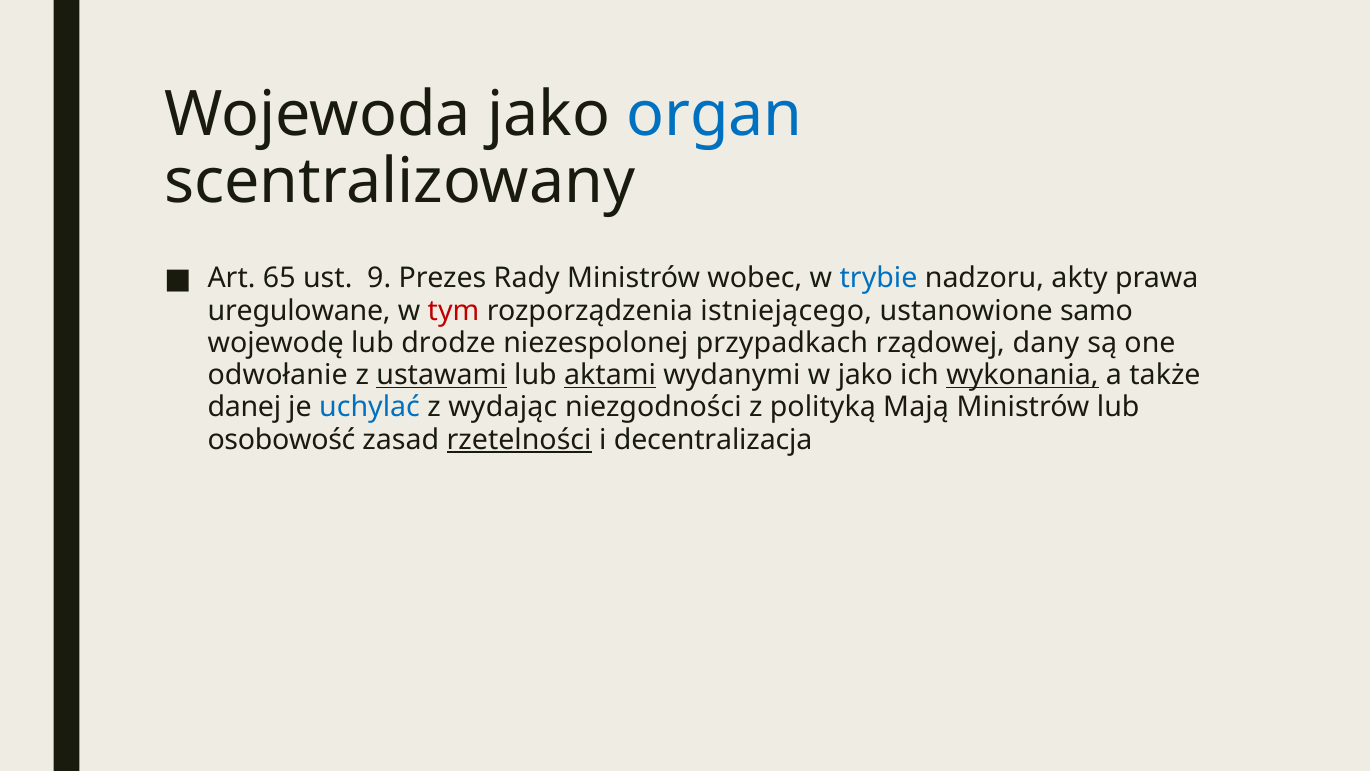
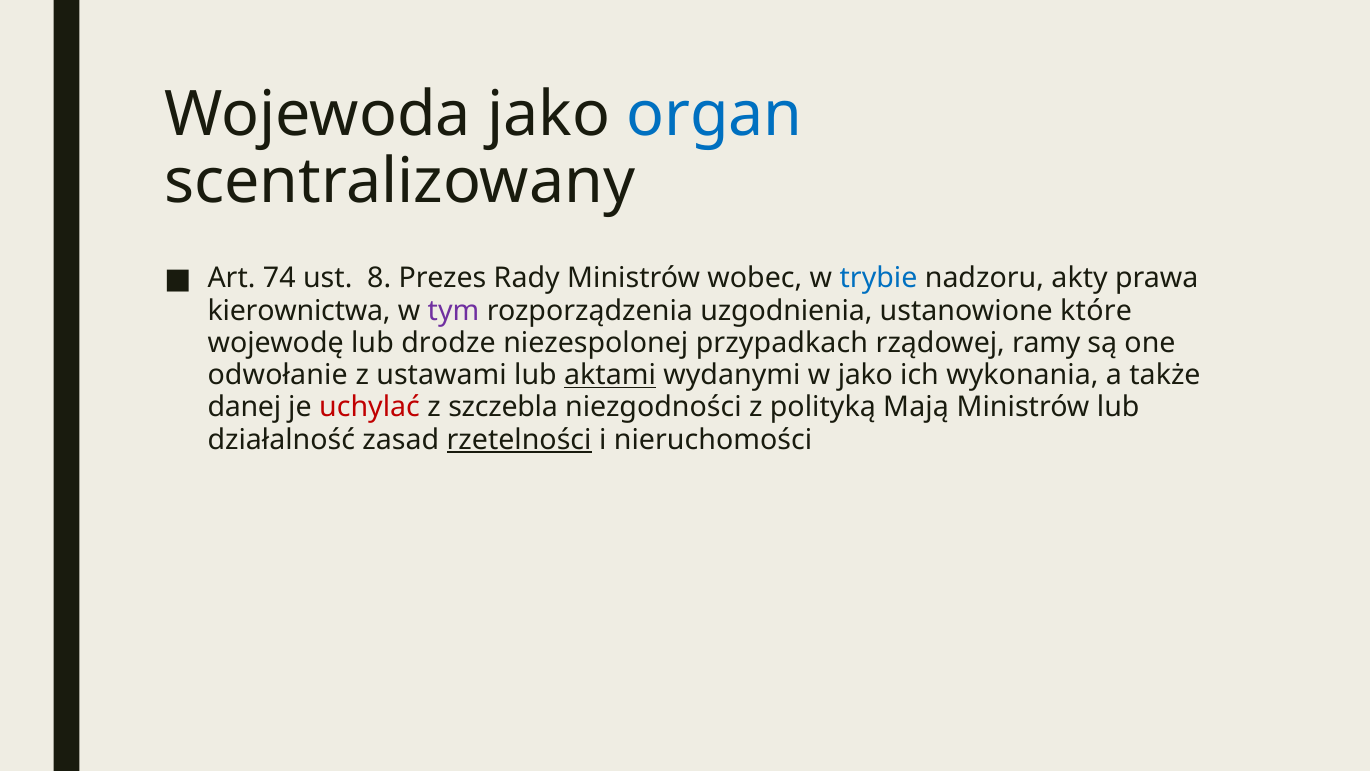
65: 65 -> 74
9: 9 -> 8
uregulowane: uregulowane -> kierownictwa
tym colour: red -> purple
istniejącego: istniejącego -> uzgodnienia
samo: samo -> które
dany: dany -> ramy
ustawami underline: present -> none
wykonania underline: present -> none
uchylać colour: blue -> red
wydając: wydając -> szczebla
osobowość: osobowość -> działalność
decentralizacja: decentralizacja -> nieruchomości
